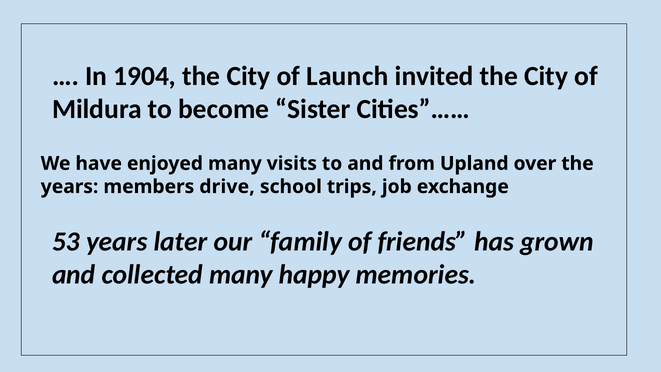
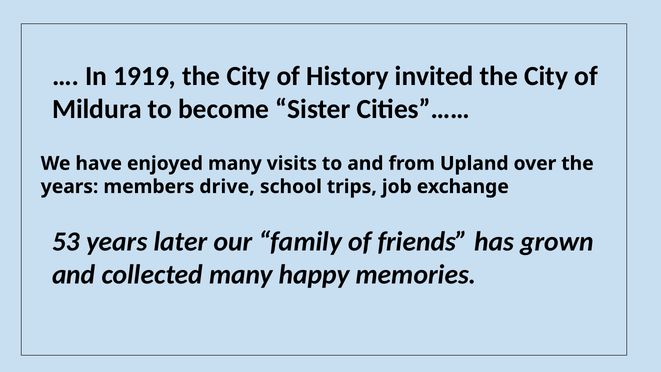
1904: 1904 -> 1919
Launch: Launch -> History
